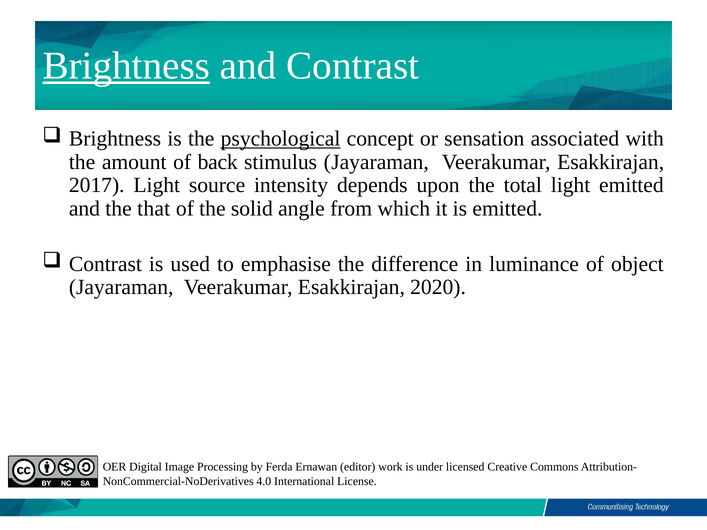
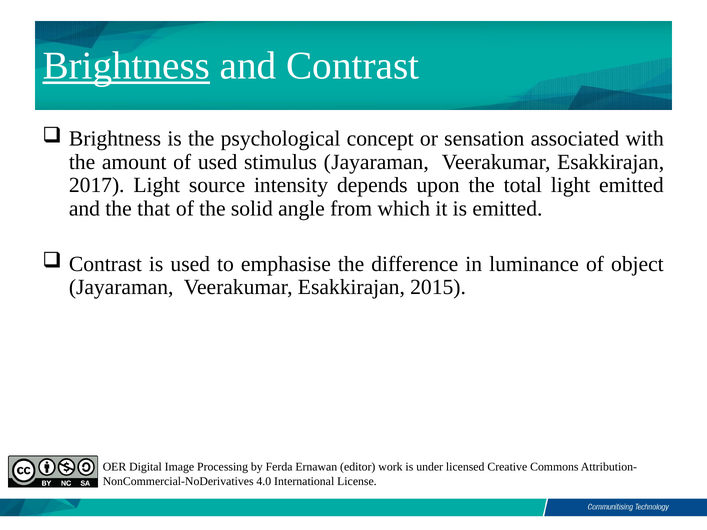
psychological underline: present -> none
of back: back -> used
2020: 2020 -> 2015
